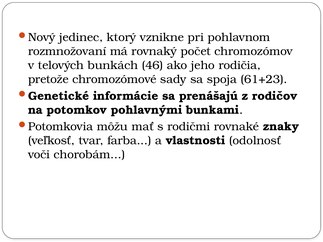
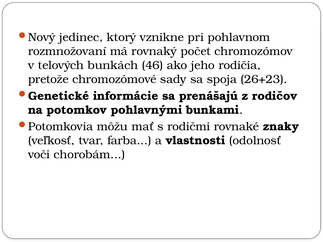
61+23: 61+23 -> 26+23
